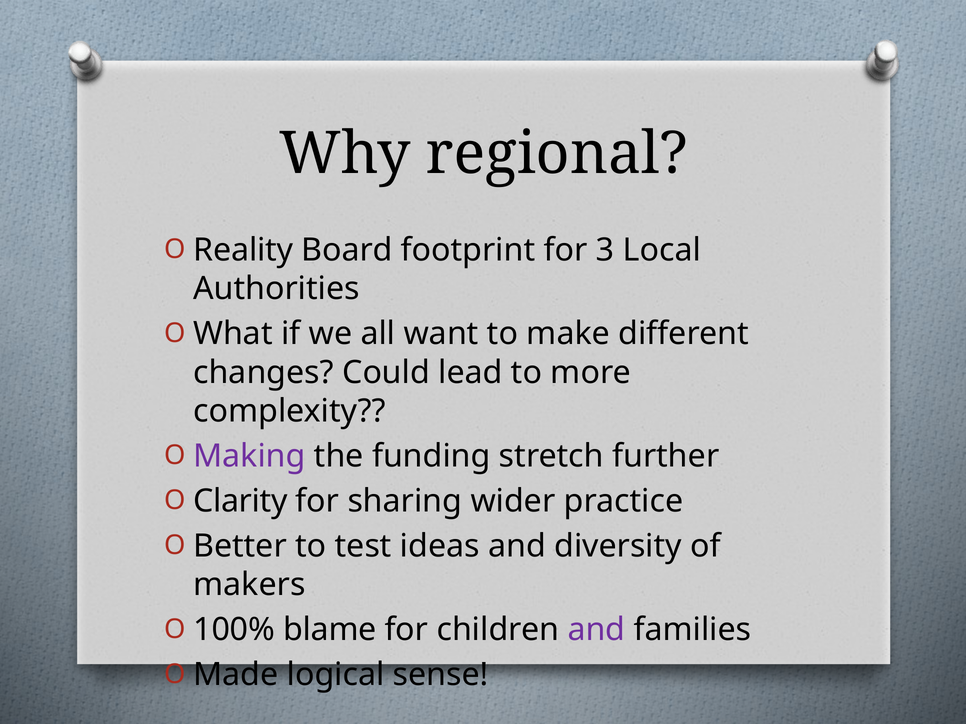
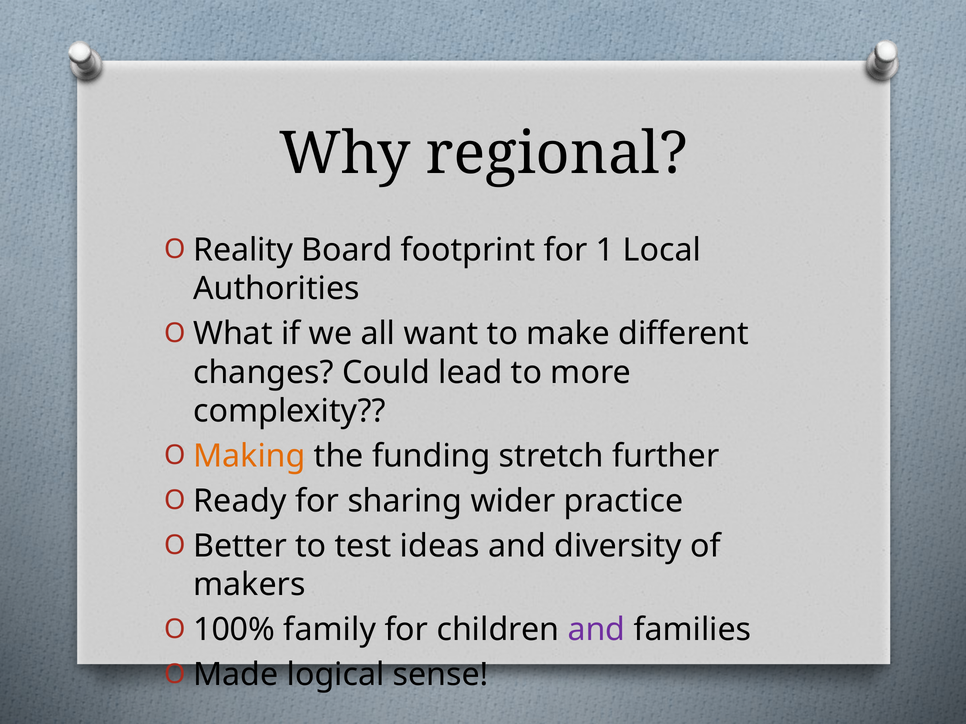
3: 3 -> 1
Making colour: purple -> orange
Clarity: Clarity -> Ready
blame: blame -> family
